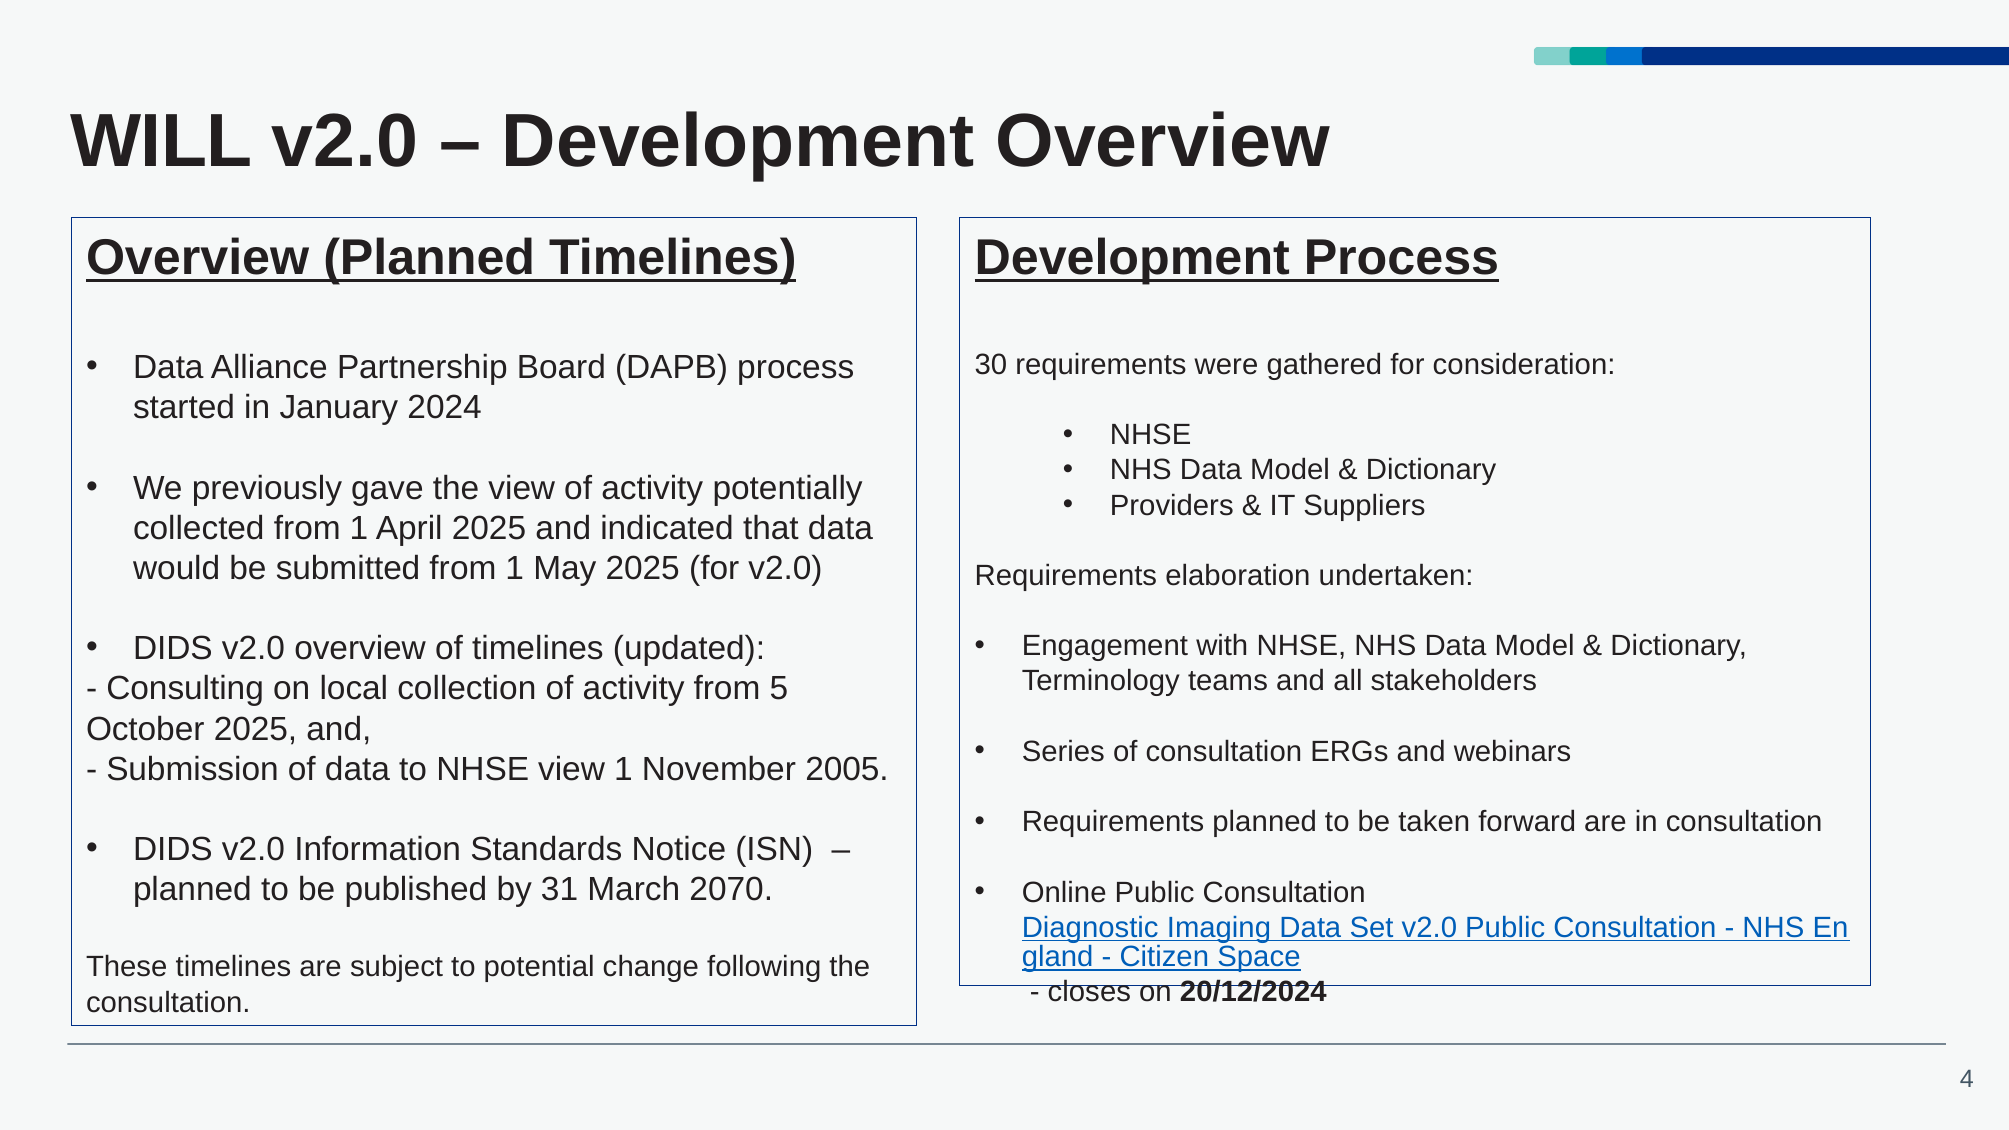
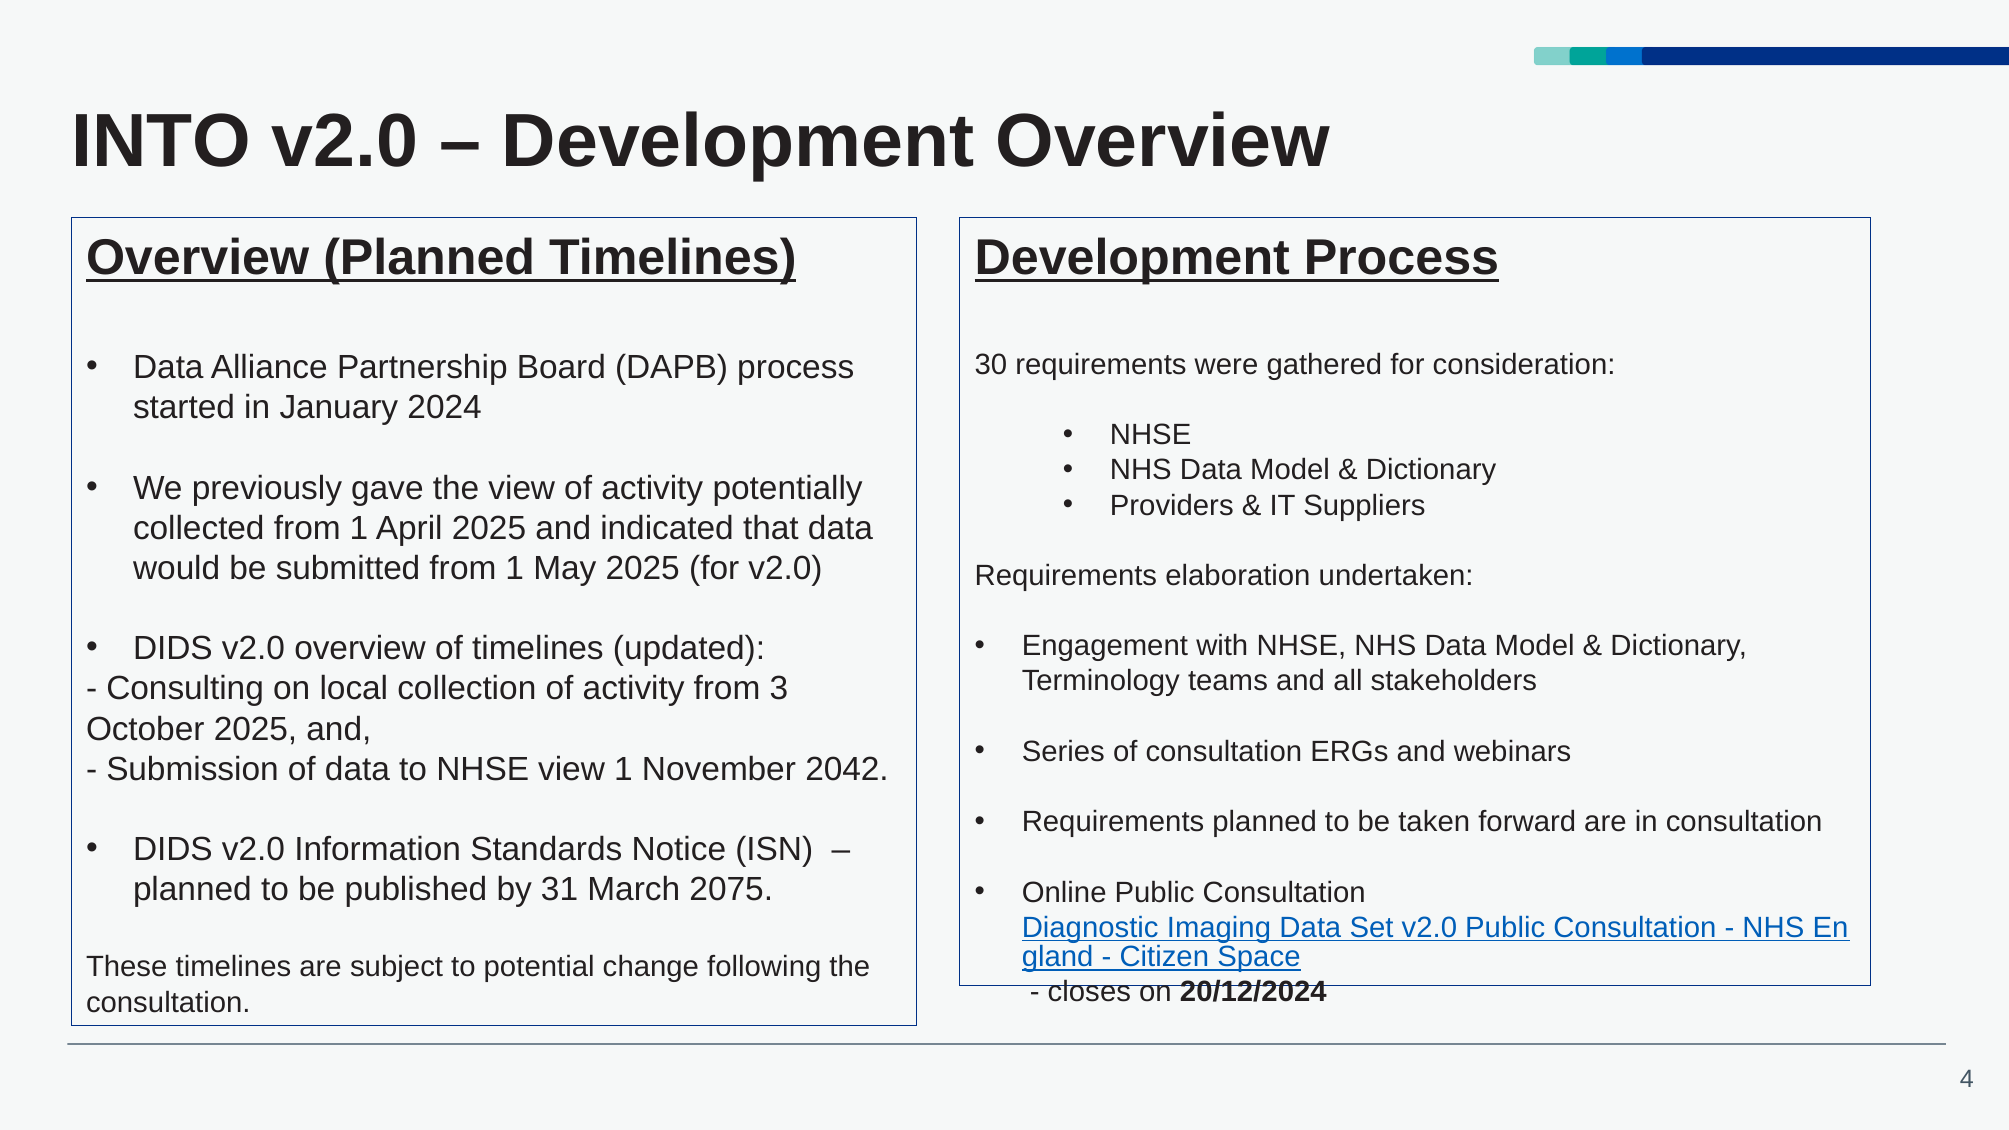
WILL: WILL -> INTO
5: 5 -> 3
2005: 2005 -> 2042
2070: 2070 -> 2075
